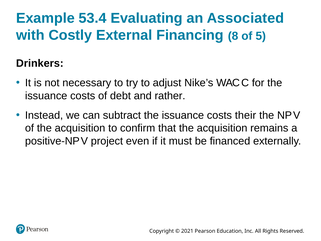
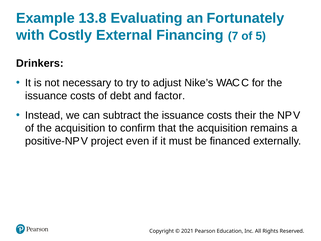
53.4: 53.4 -> 13.8
Associated: Associated -> Fortunately
8: 8 -> 7
rather: rather -> factor
